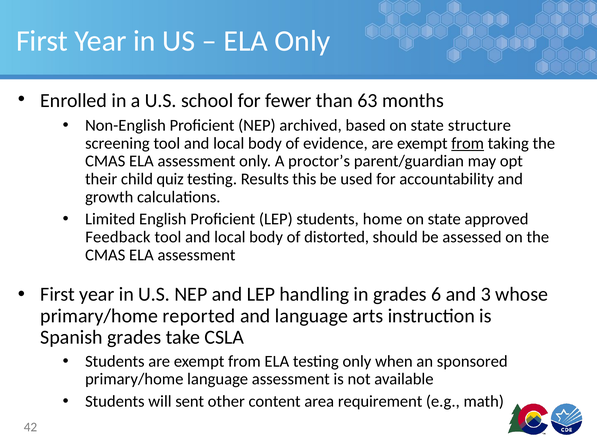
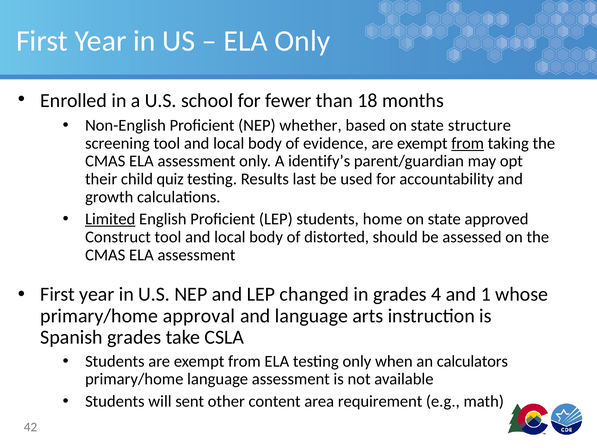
63: 63 -> 18
archived: archived -> whether
proctor’s: proctor’s -> identify’s
this: this -> last
Limited underline: none -> present
Feedback: Feedback -> Construct
handling: handling -> changed
6: 6 -> 4
3: 3 -> 1
reported: reported -> approval
sponsored: sponsored -> calculators
